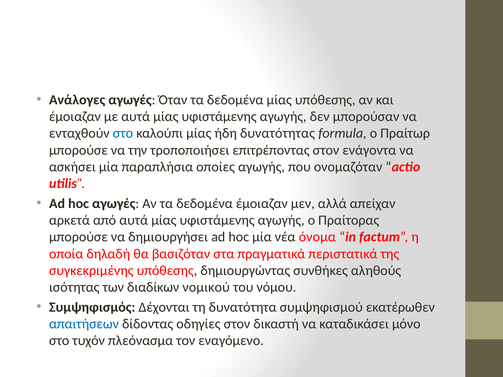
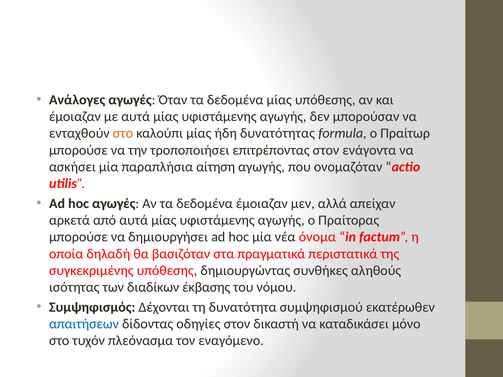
στο at (123, 133) colour: blue -> orange
οποίες: οποίες -> αίτηση
νομικού: νομικού -> έκβασης
